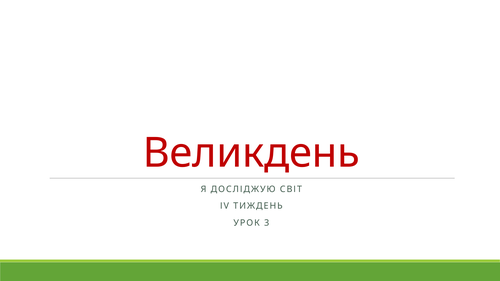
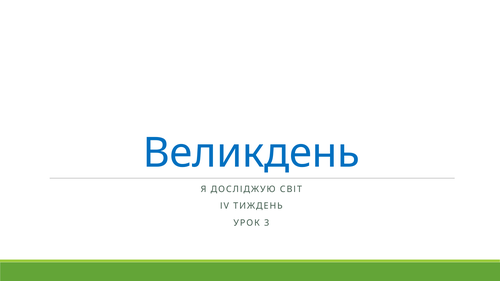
Великдень colour: red -> blue
